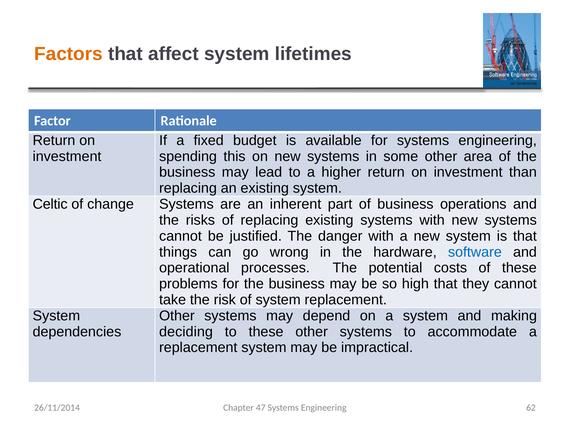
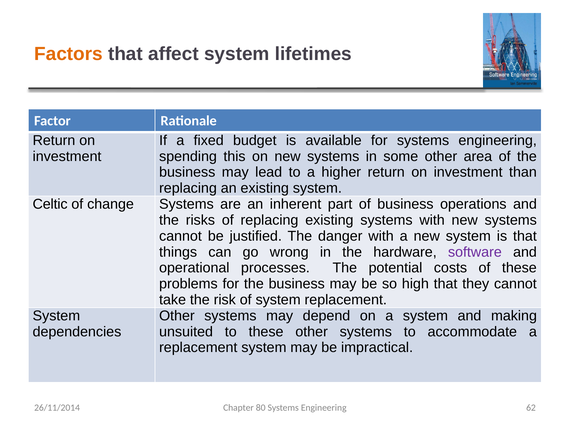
software colour: blue -> purple
deciding: deciding -> unsuited
47: 47 -> 80
